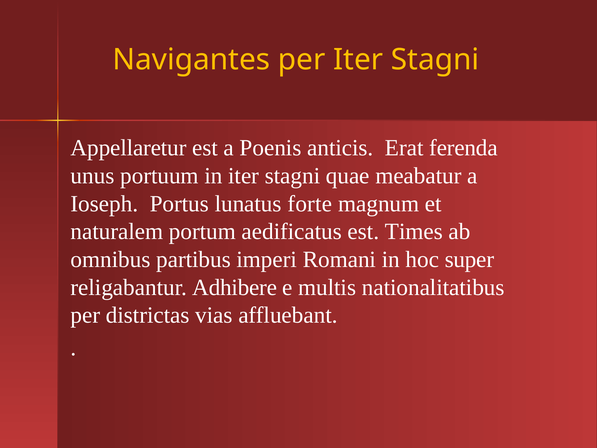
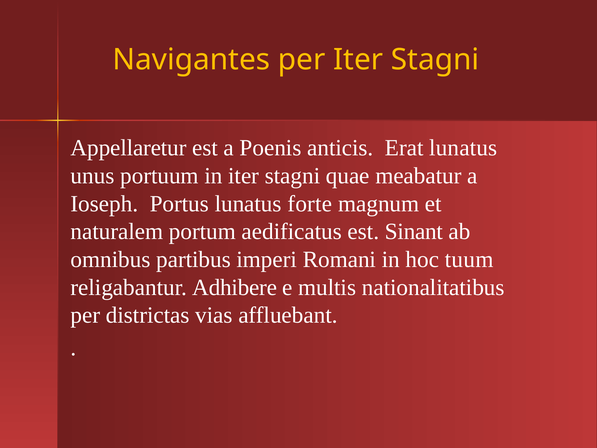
Erat ferenda: ferenda -> lunatus
Times: Times -> Sinant
super: super -> tuum
